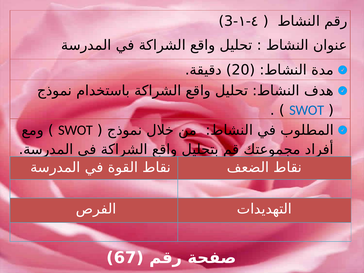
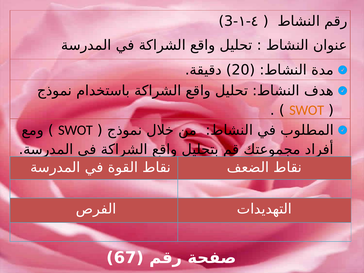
SWOT at (307, 110) colour: blue -> orange
